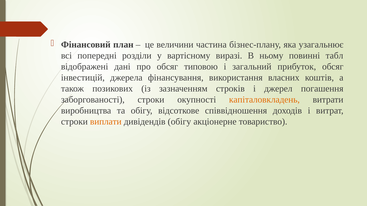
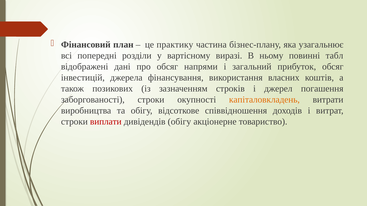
величини: величини -> практику
типовою: типовою -> напрями
виплати colour: orange -> red
